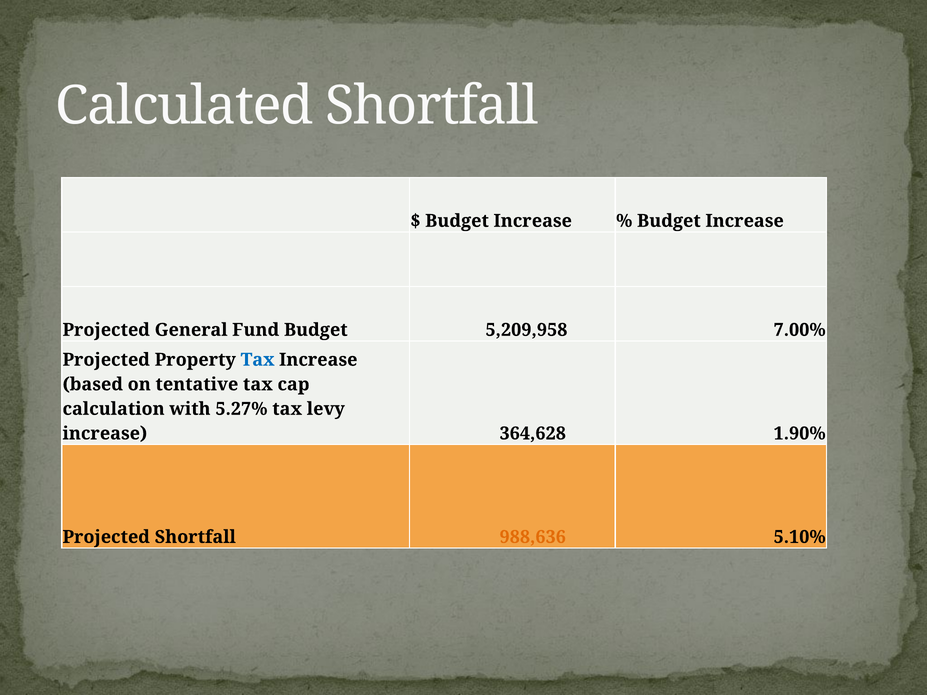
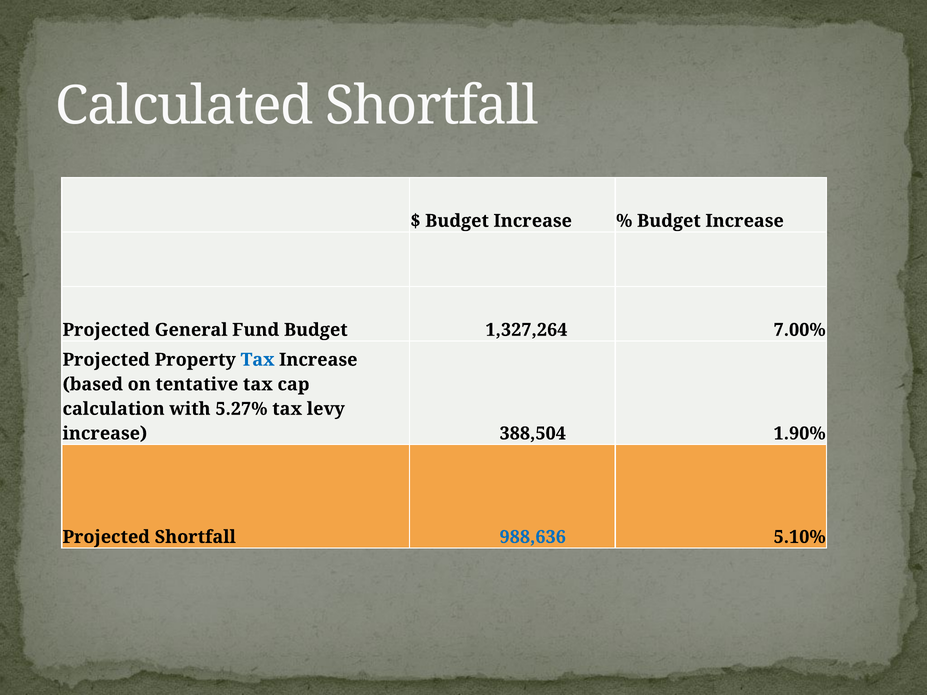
5,209,958: 5,209,958 -> 1,327,264
364,628: 364,628 -> 388,504
988,636 colour: orange -> blue
